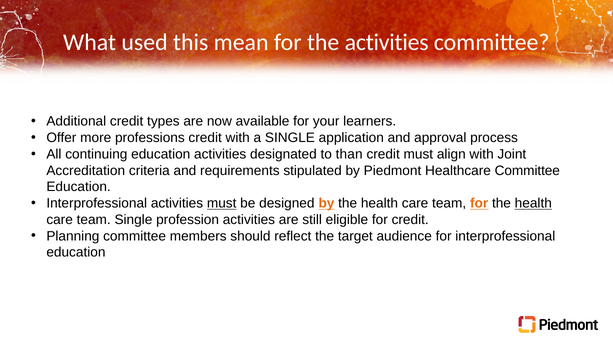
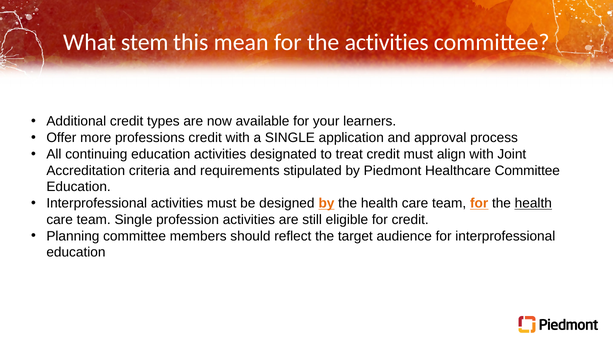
used: used -> stem
than: than -> treat
must at (222, 203) underline: present -> none
